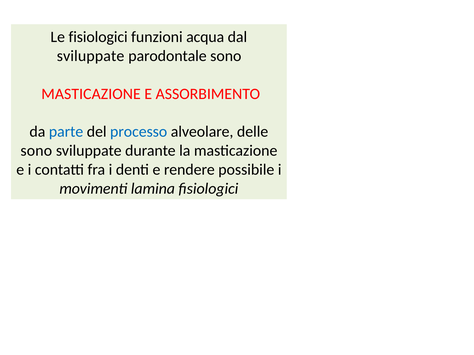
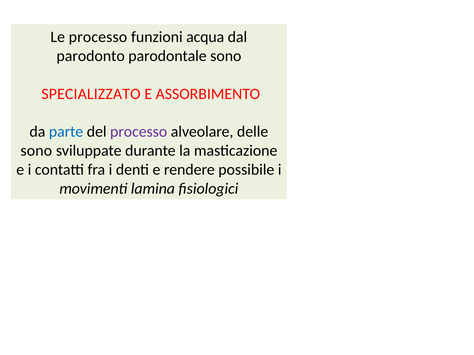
Le fisiologici: fisiologici -> processo
sviluppate at (91, 56): sviluppate -> parodonto
MASTICAZIONE at (91, 94): MASTICAZIONE -> SPECIALIZZATO
processo at (139, 132) colour: blue -> purple
